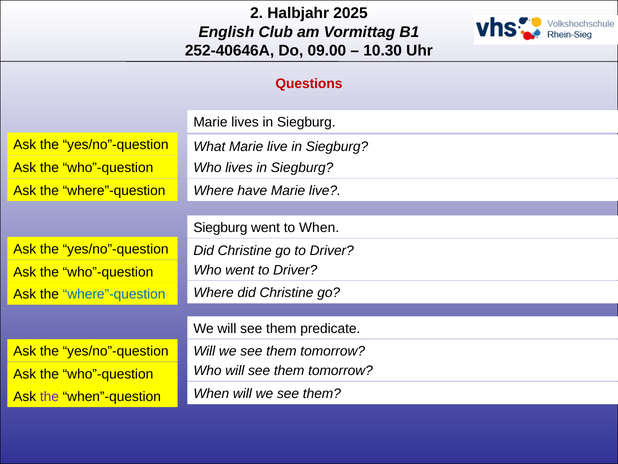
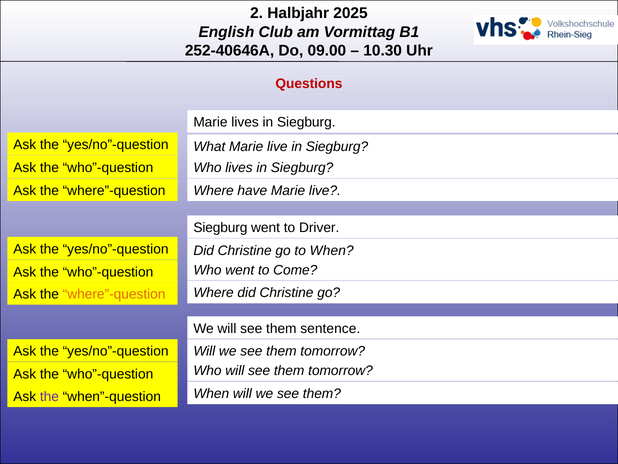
to When: When -> Driver
go to Driver: Driver -> When
went to Driver: Driver -> Come
where”-question at (114, 294) colour: blue -> orange
predicate: predicate -> sentence
